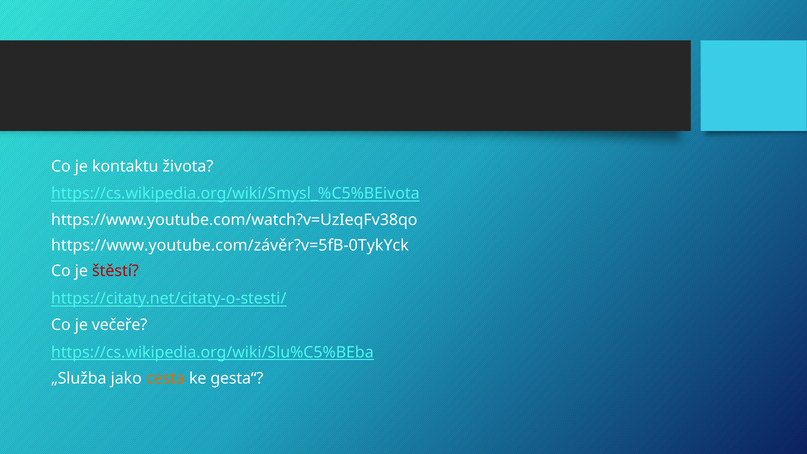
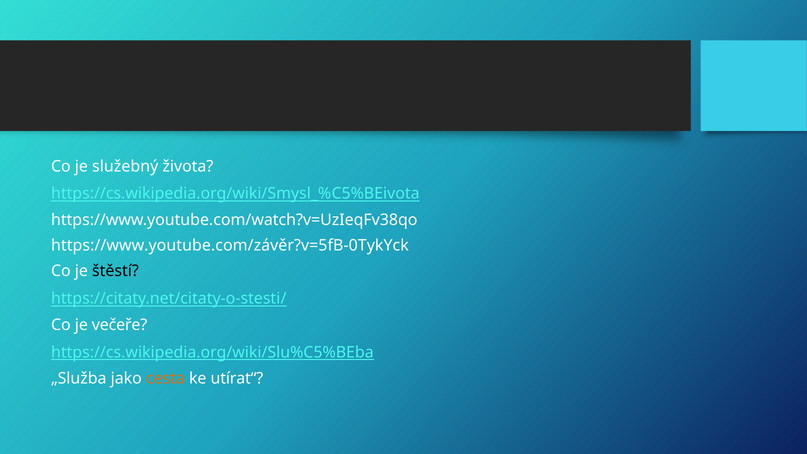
kontaktu: kontaktu -> služebný
štěstí colour: red -> black
gesta“: gesta“ -> utírat“
